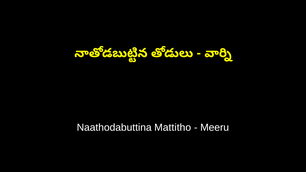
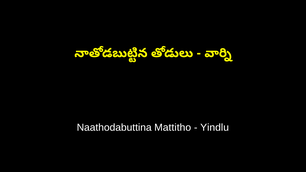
Meeru: Meeru -> Yindlu
